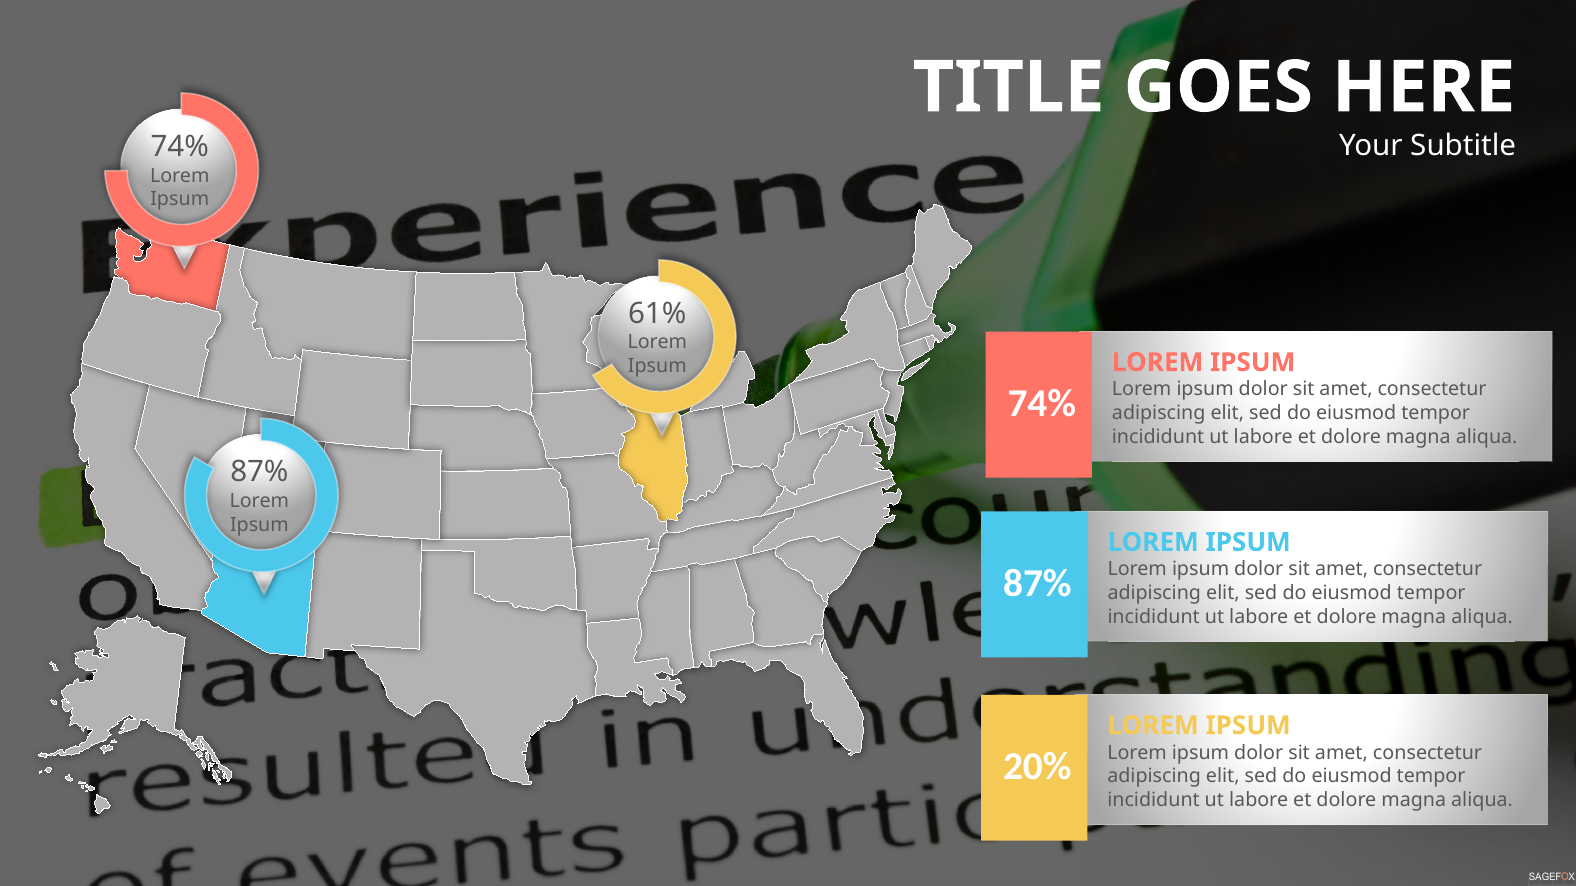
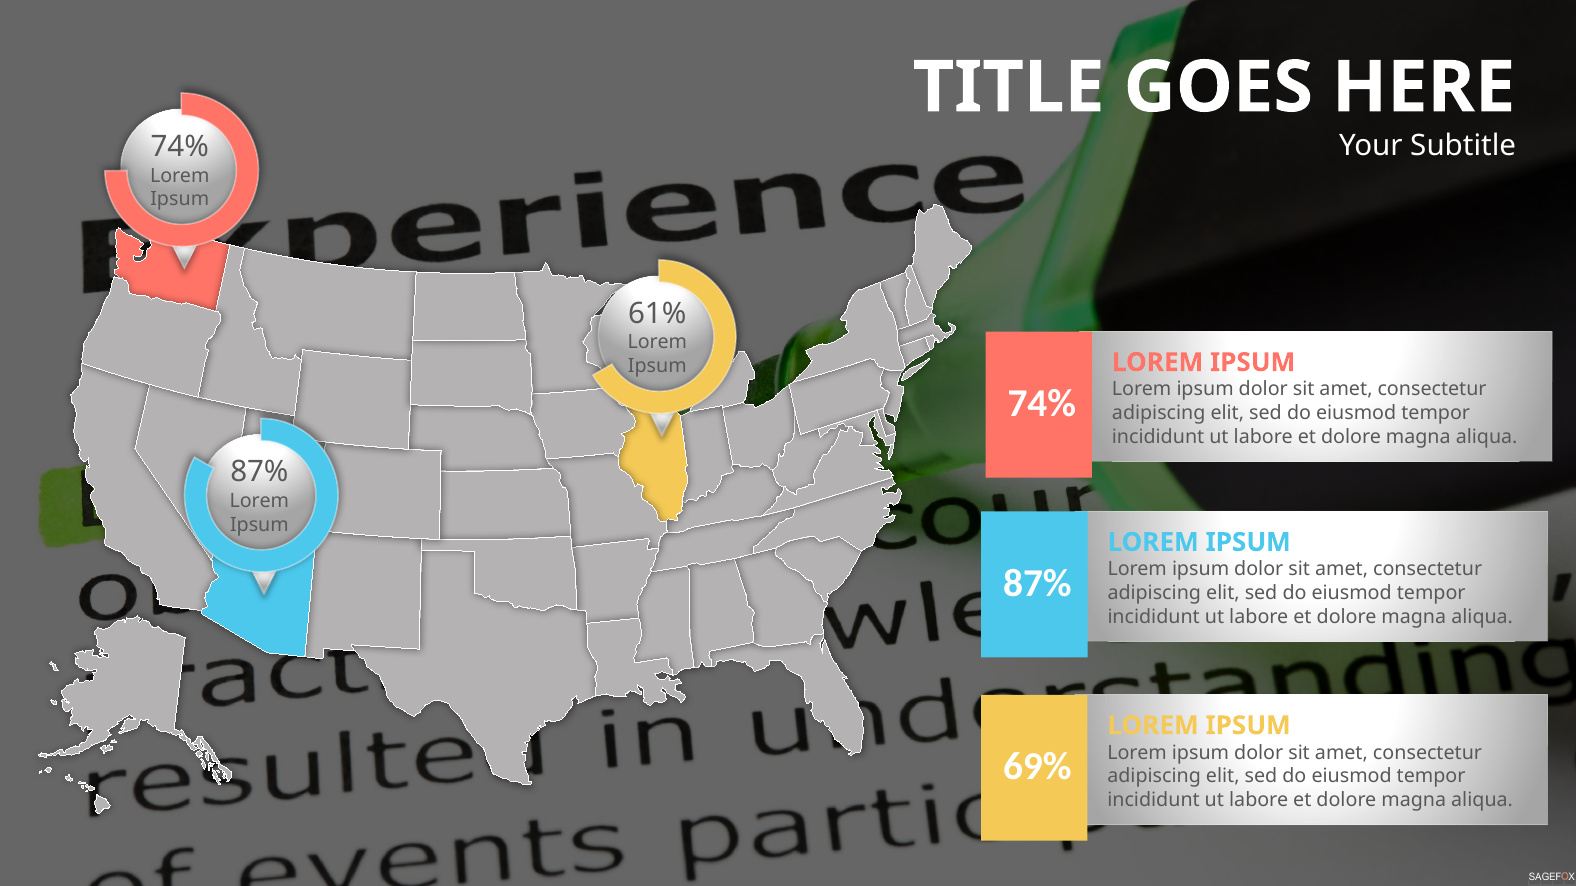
20%: 20% -> 69%
